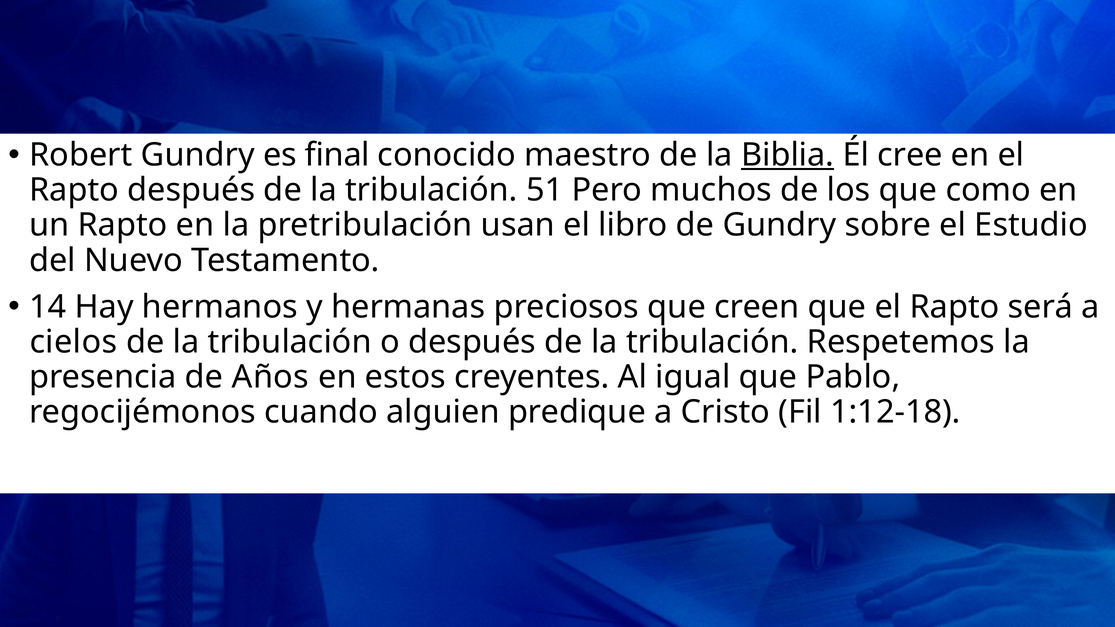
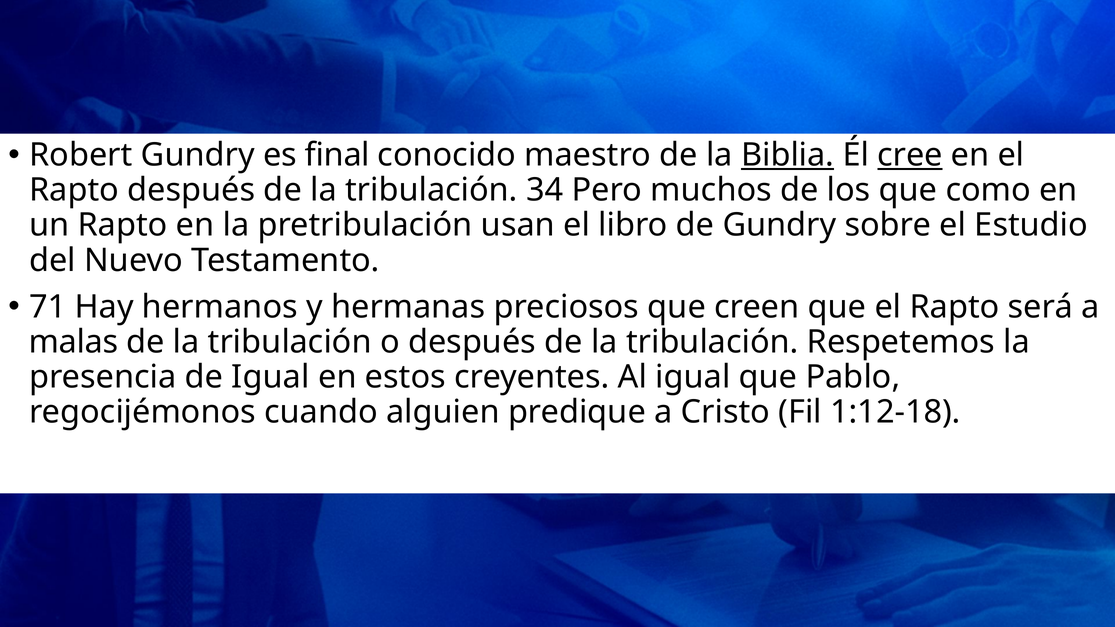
cree underline: none -> present
51: 51 -> 34
14: 14 -> 71
cielos: cielos -> malas
de Años: Años -> Igual
